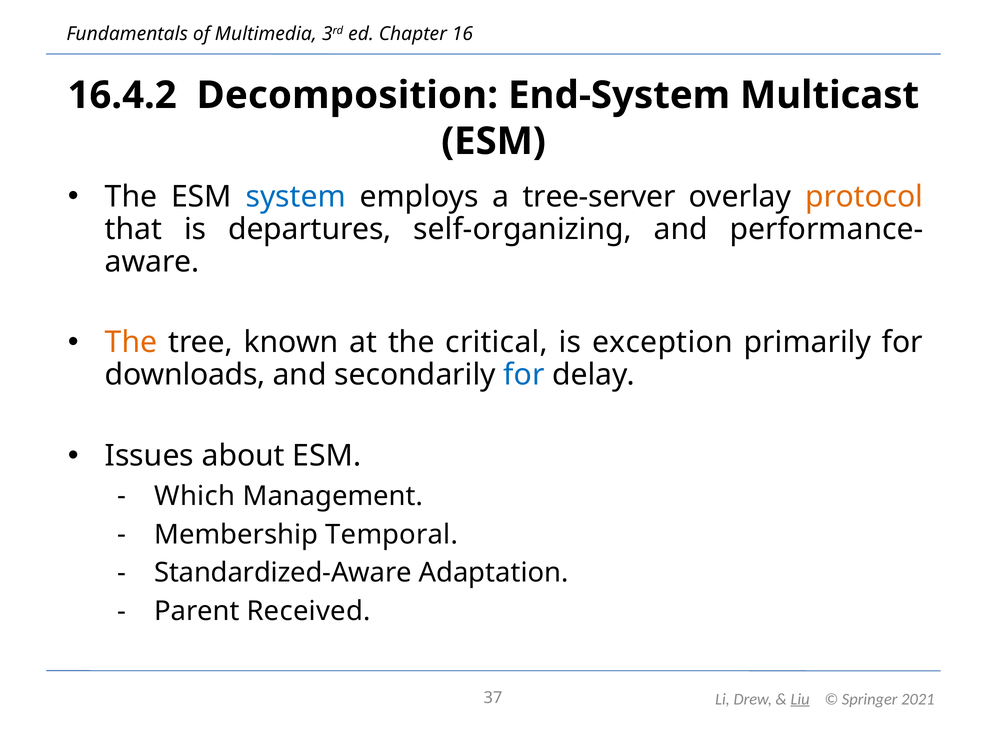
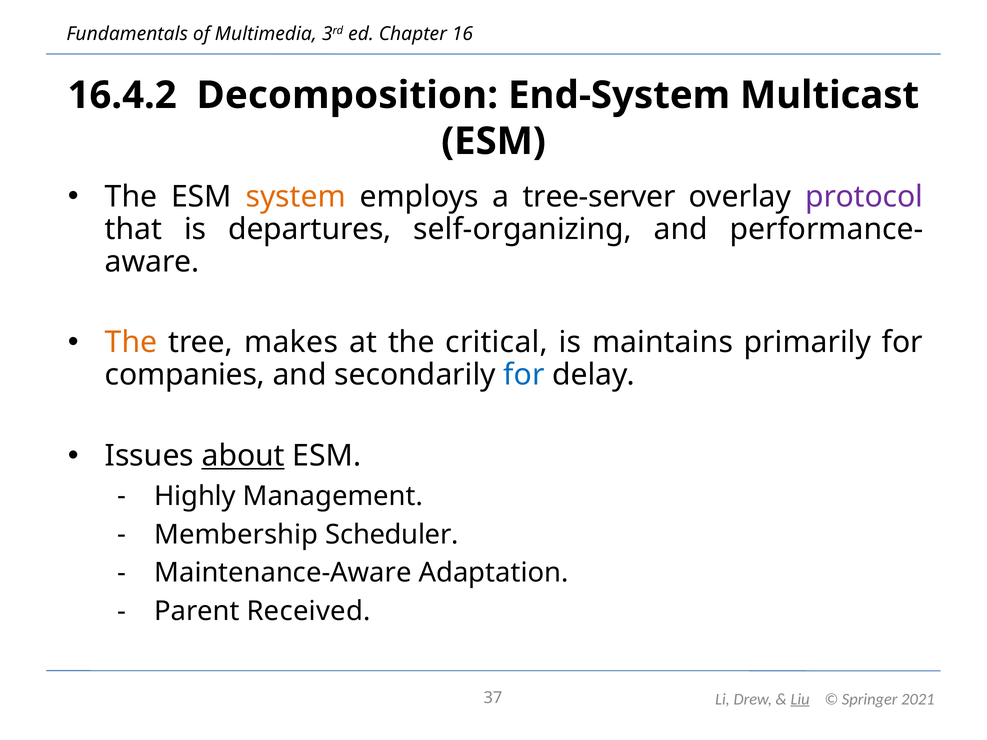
system colour: blue -> orange
protocol colour: orange -> purple
known: known -> makes
exception: exception -> maintains
downloads: downloads -> companies
about underline: none -> present
Which: Which -> Highly
Temporal: Temporal -> Scheduler
Standardized-Aware: Standardized-Aware -> Maintenance-Aware
